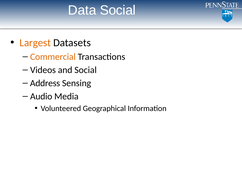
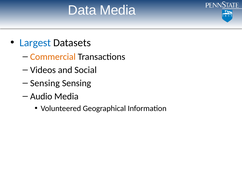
Data Social: Social -> Media
Largest colour: orange -> blue
Address at (45, 83): Address -> Sensing
